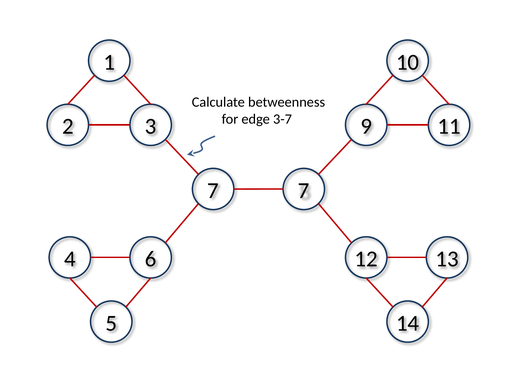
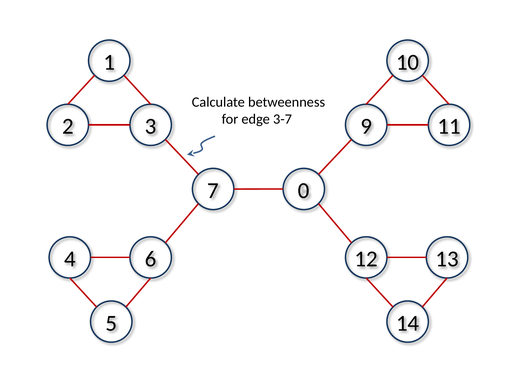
7 7: 7 -> 0
